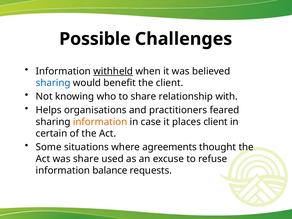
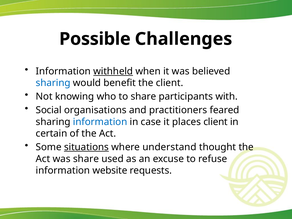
relationship: relationship -> participants
Helps: Helps -> Social
information at (100, 122) colour: orange -> blue
situations underline: none -> present
agreements: agreements -> understand
balance: balance -> website
